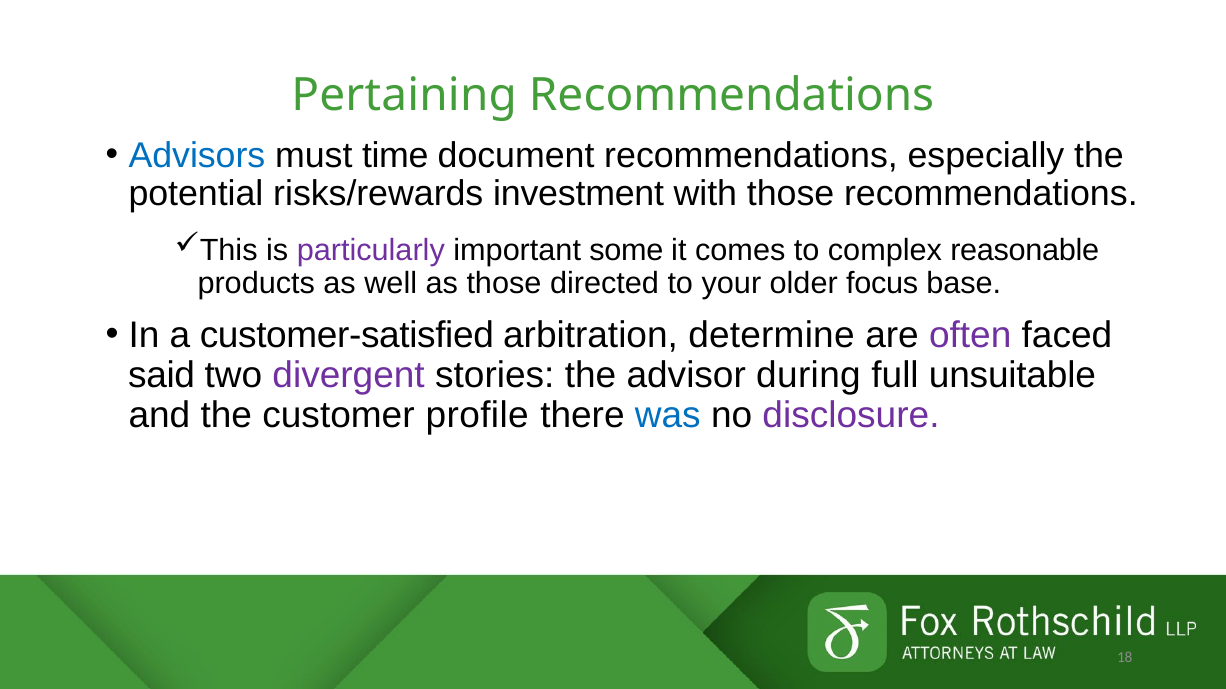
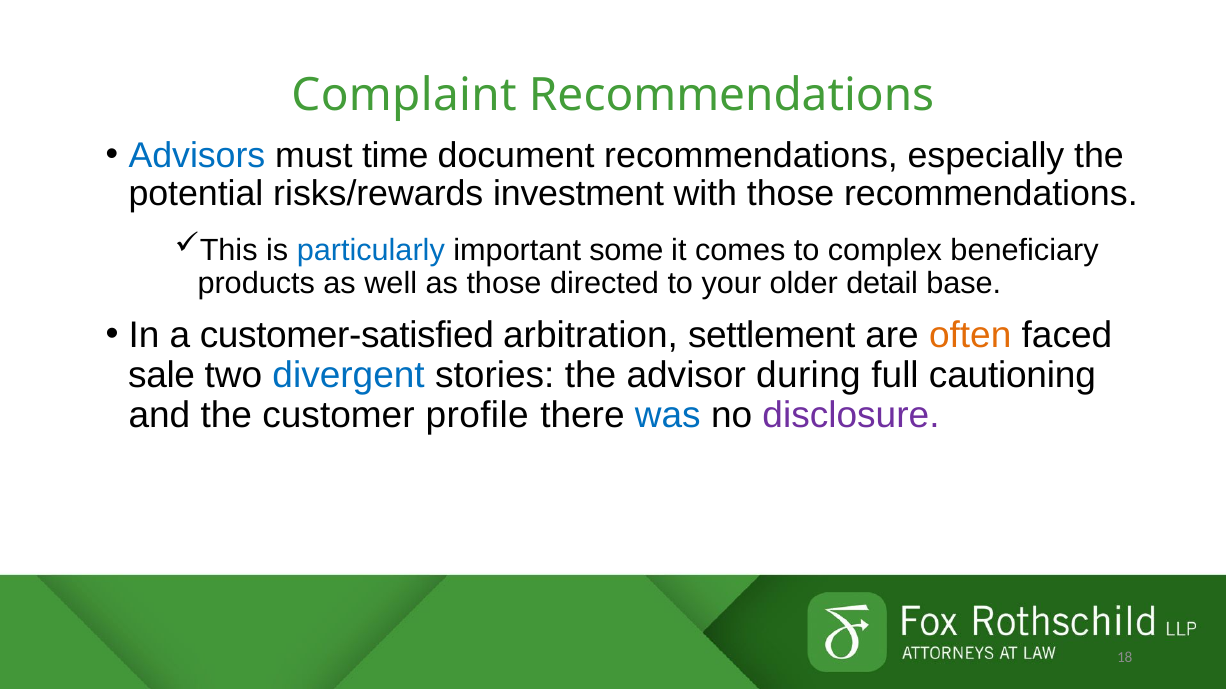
Pertaining: Pertaining -> Complaint
particularly colour: purple -> blue
reasonable: reasonable -> beneficiary
focus: focus -> detail
determine: determine -> settlement
often colour: purple -> orange
said: said -> sale
divergent colour: purple -> blue
unsuitable: unsuitable -> cautioning
